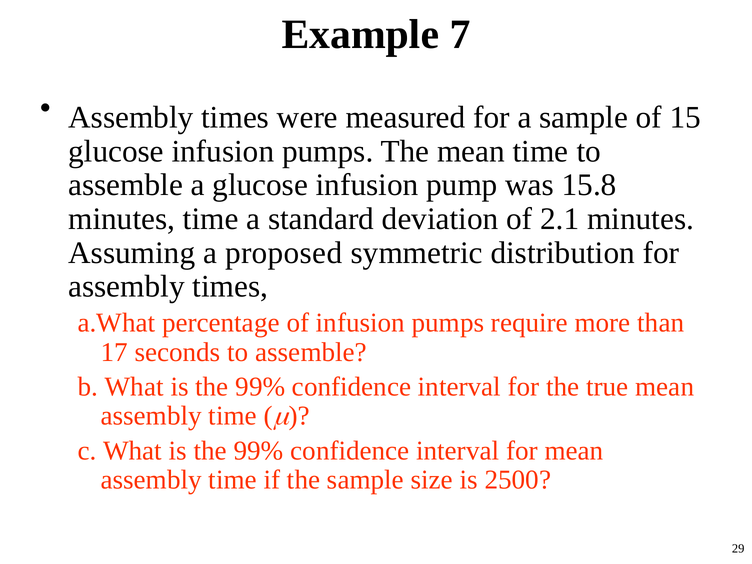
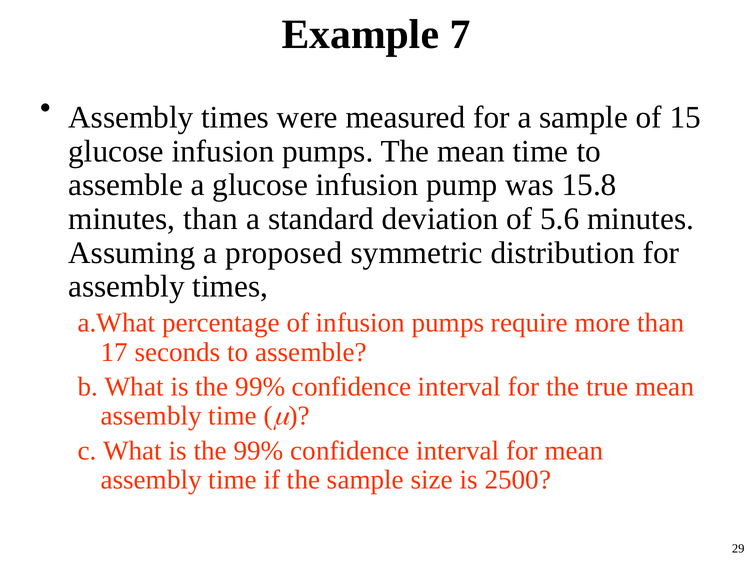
minutes time: time -> than
2.1: 2.1 -> 5.6
